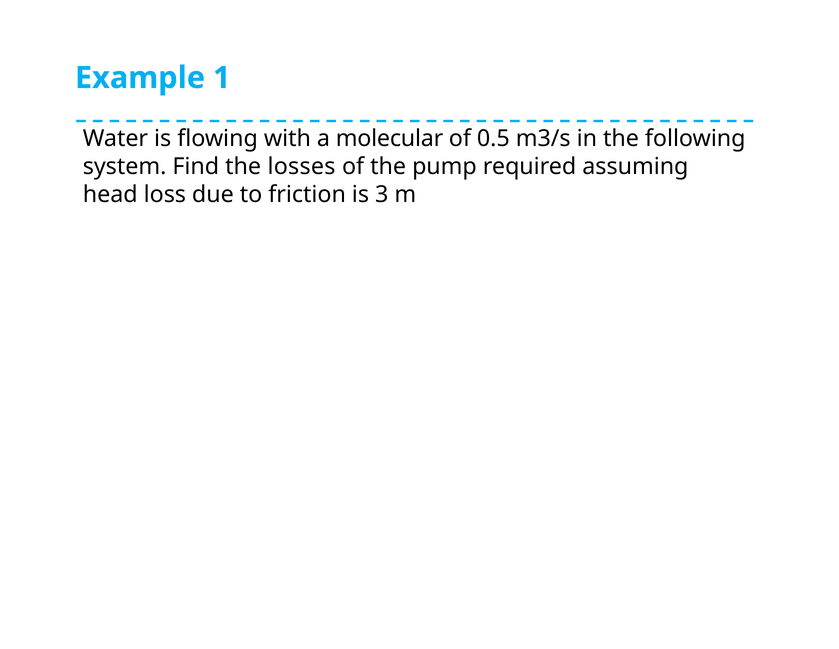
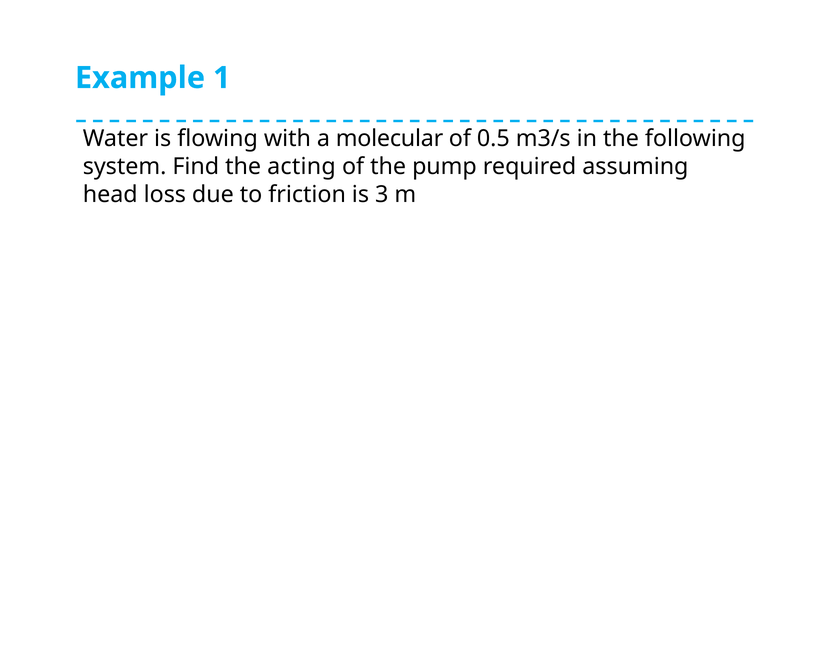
losses: losses -> acting
